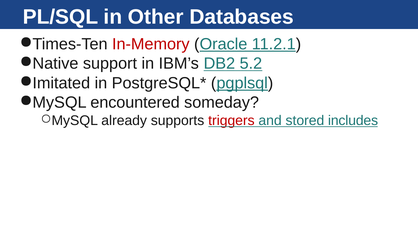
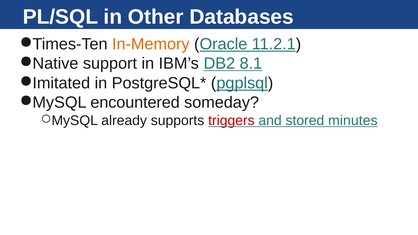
In-Memory colour: red -> orange
5.2: 5.2 -> 8.1
includes: includes -> minutes
